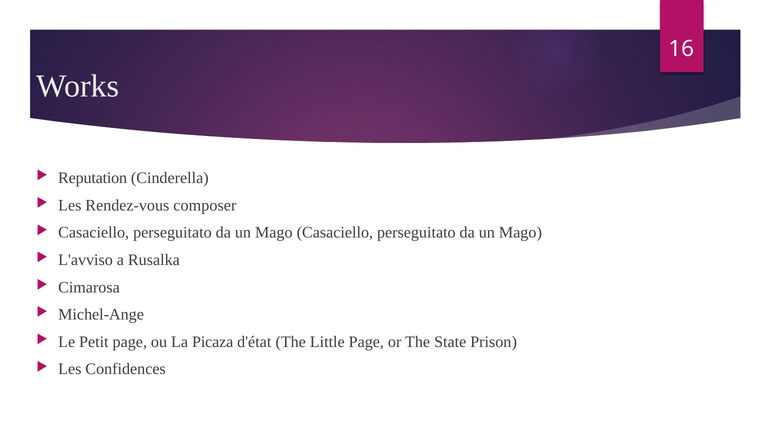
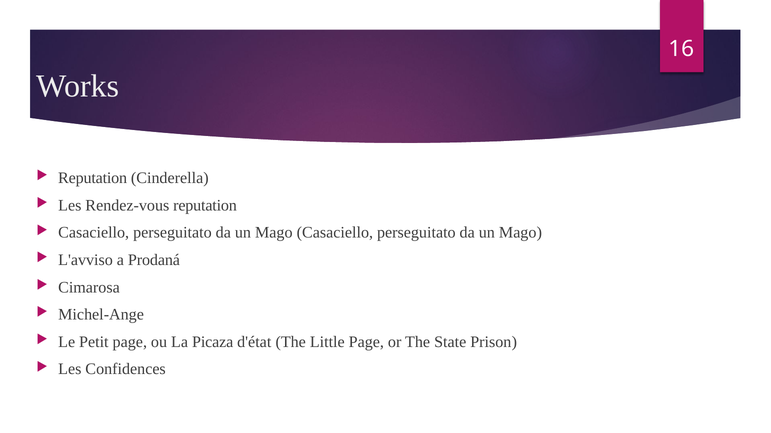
Rendez-vous composer: composer -> reputation
Rusalka: Rusalka -> Prodaná
